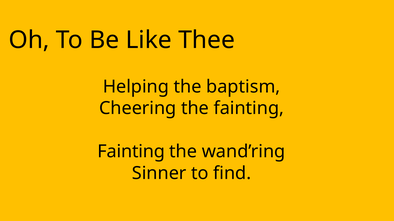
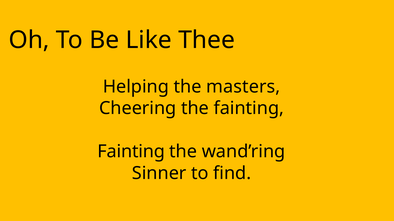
baptism: baptism -> masters
